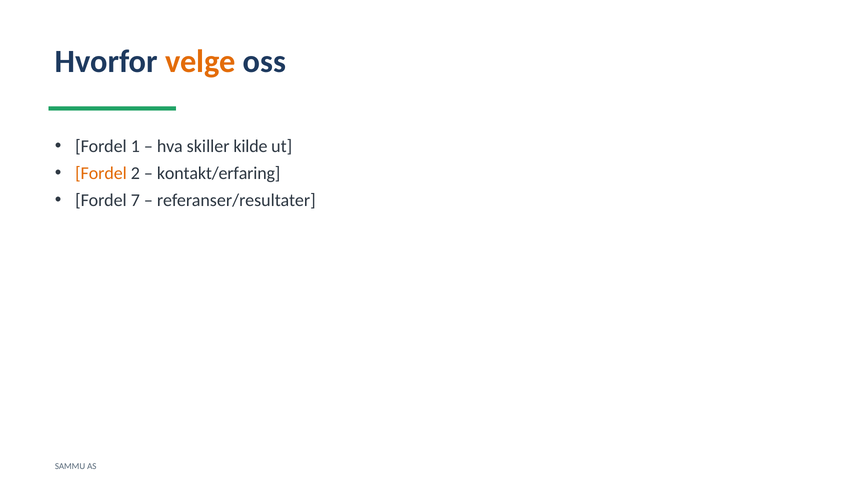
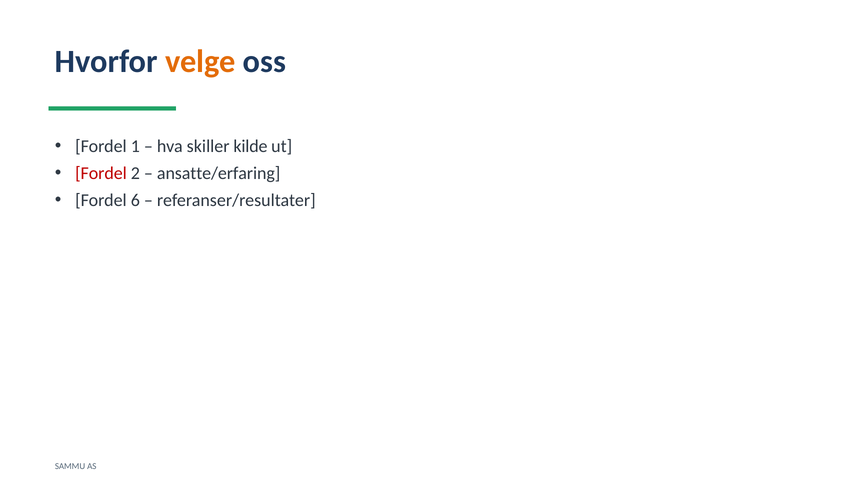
Fordel at (101, 173) colour: orange -> red
kontakt/erfaring: kontakt/erfaring -> ansatte/erfaring
7: 7 -> 6
